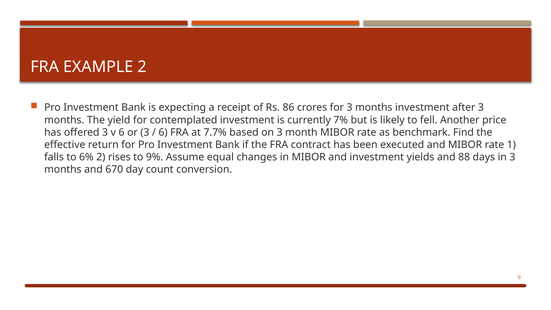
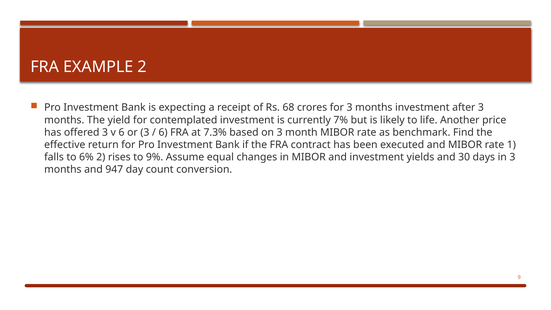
86: 86 -> 68
fell: fell -> life
7.7%: 7.7% -> 7.3%
88: 88 -> 30
670: 670 -> 947
